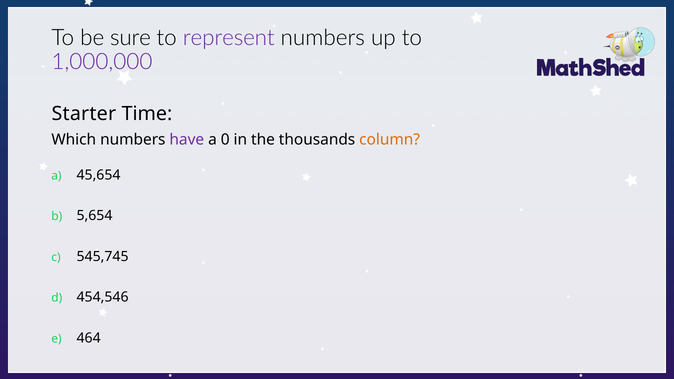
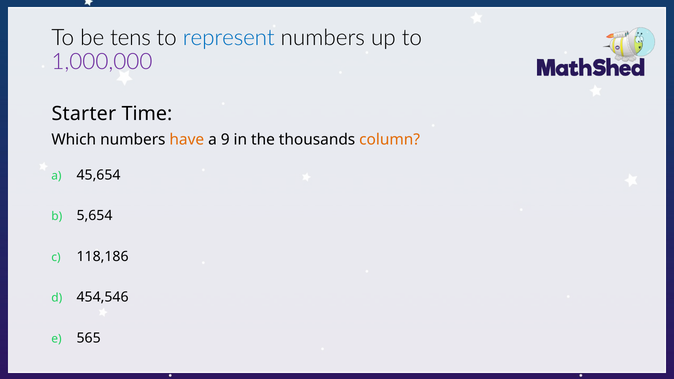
sure: sure -> tens
represent colour: purple -> blue
have colour: purple -> orange
0: 0 -> 9
545,745: 545,745 -> 118,186
464: 464 -> 565
